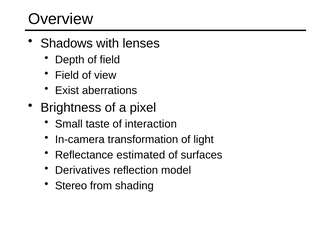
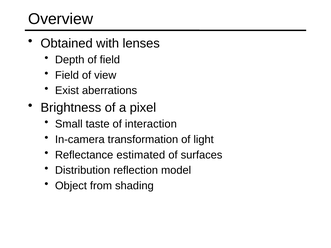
Shadows: Shadows -> Obtained
Derivatives: Derivatives -> Distribution
Stereo: Stereo -> Object
